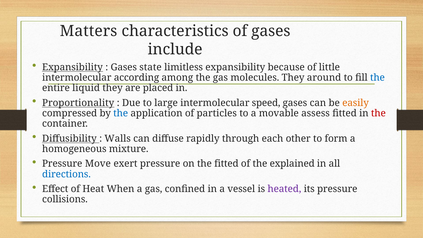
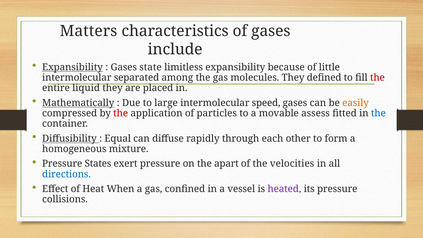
according: according -> separated
around: around -> defined
the at (377, 78) colour: blue -> red
Proportionality: Proportionality -> Mathematically
the at (121, 113) colour: blue -> red
the at (378, 113) colour: red -> blue
Walls: Walls -> Equal
Move: Move -> States
the fitted: fitted -> apart
explained: explained -> velocities
